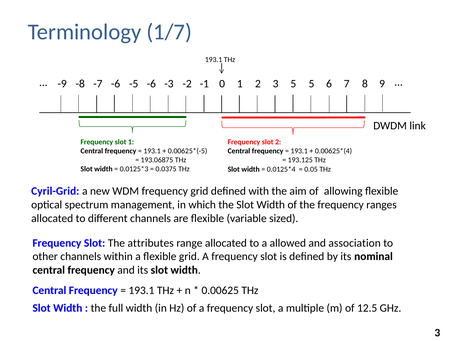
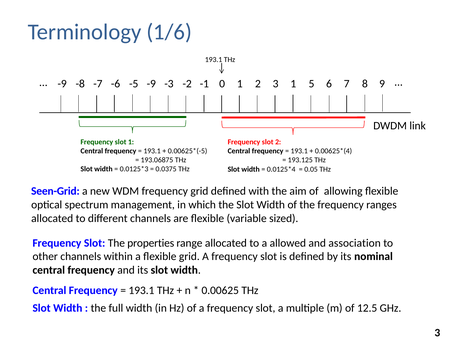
1/7: 1/7 -> 1/6
-5 -6: -6 -> -9
3 5: 5 -> 1
Cyril-Grid: Cyril-Grid -> Seen-Grid
attributes: attributes -> properties
